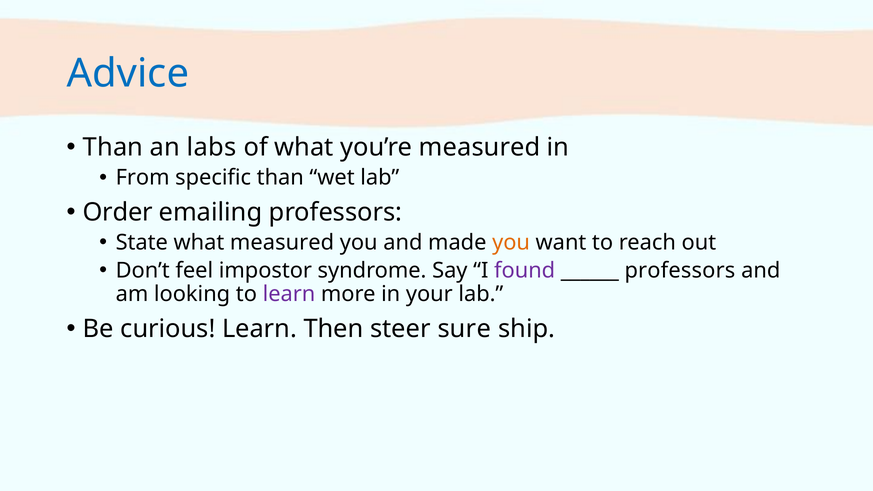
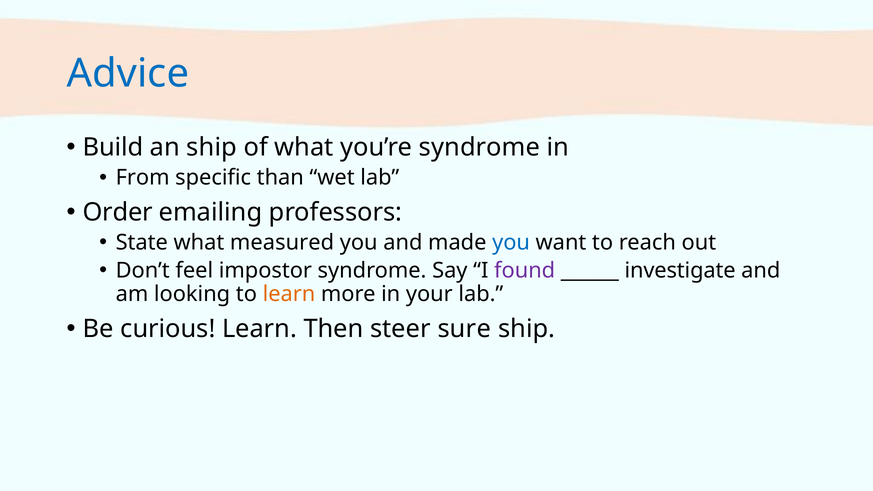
Than at (113, 148): Than -> Build
an labs: labs -> ship
you’re measured: measured -> syndrome
you at (511, 242) colour: orange -> blue
professors at (680, 270): professors -> investigate
learn at (289, 294) colour: purple -> orange
